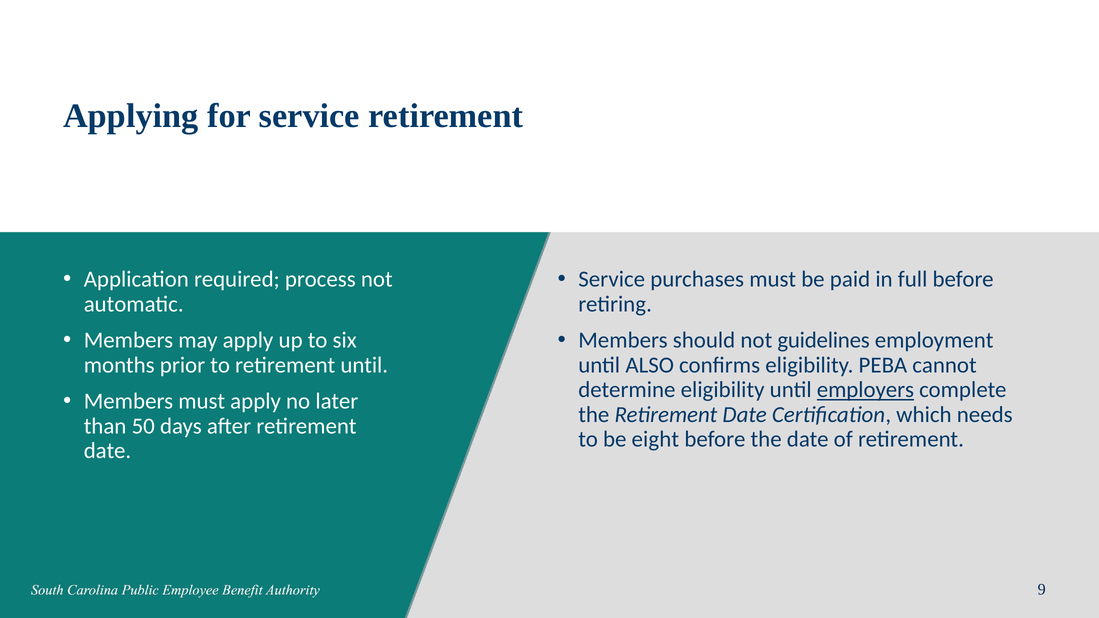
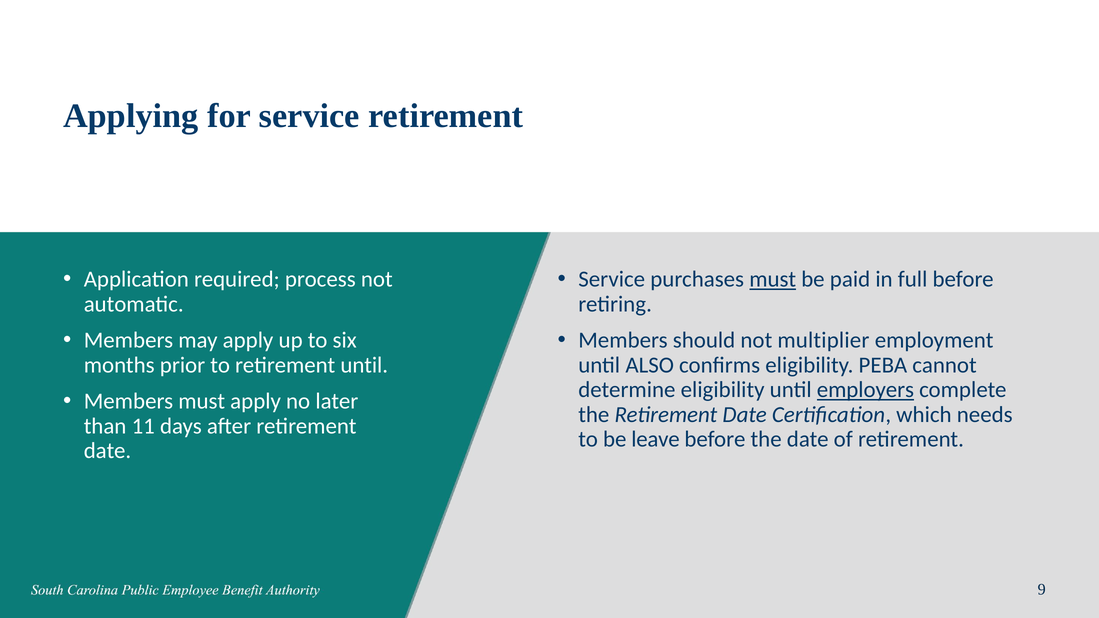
must at (773, 279) underline: none -> present
guidelines: guidelines -> multiplier
50: 50 -> 11
eight: eight -> leave
